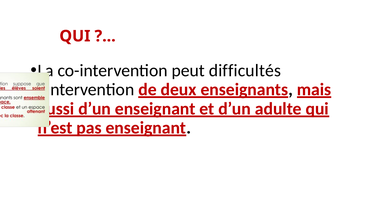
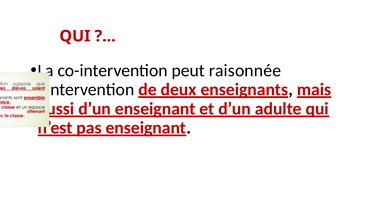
difficultés: difficultés -> raisonnée
